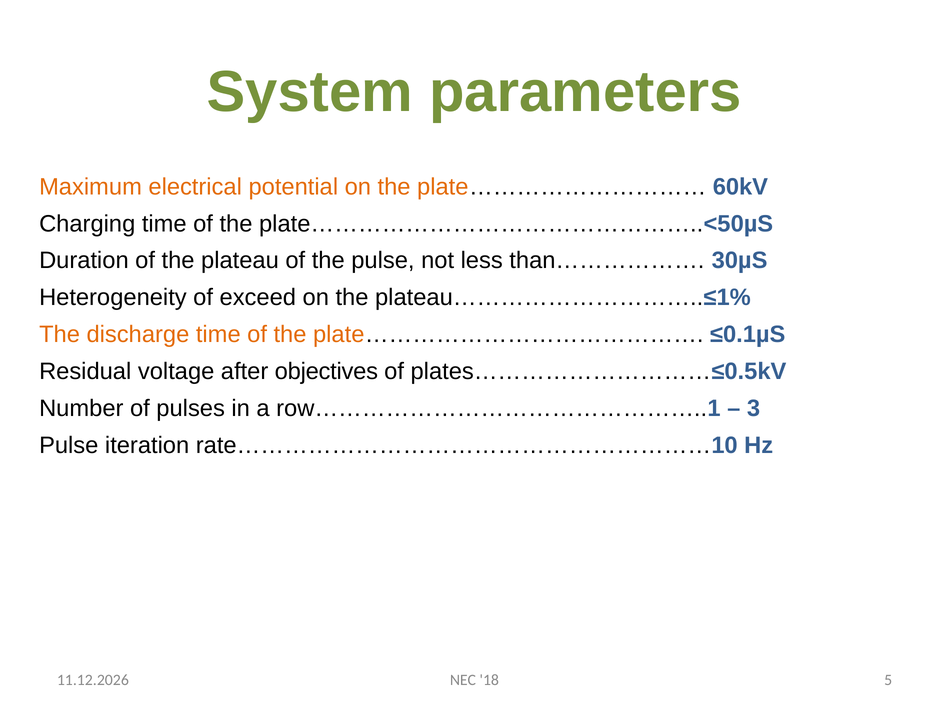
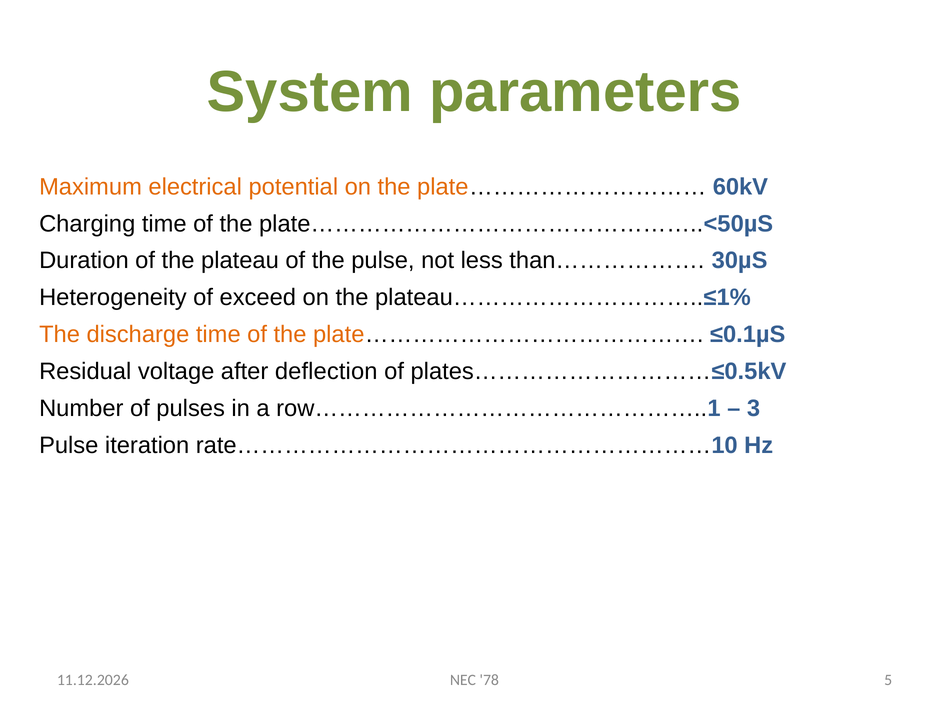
objectives: objectives -> deflection
18: 18 -> 78
